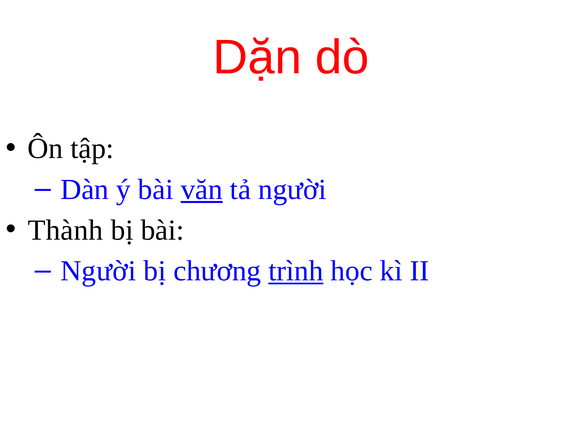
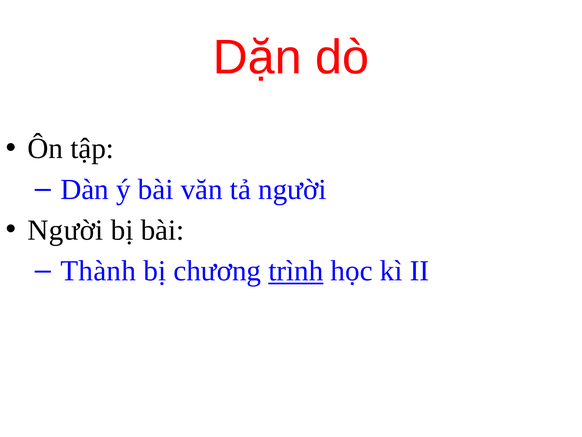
văn underline: present -> none
Thành at (65, 230): Thành -> Người
Người at (98, 271): Người -> Thành
